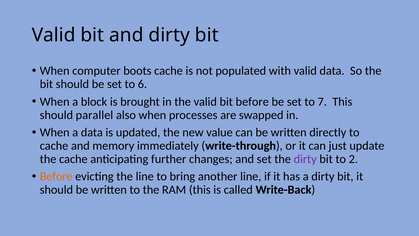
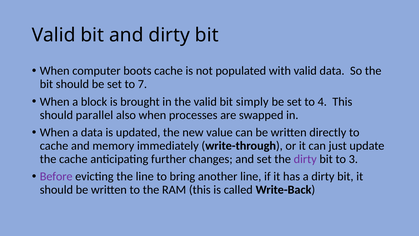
6: 6 -> 7
bit before: before -> simply
7: 7 -> 4
2: 2 -> 3
Before at (56, 176) colour: orange -> purple
